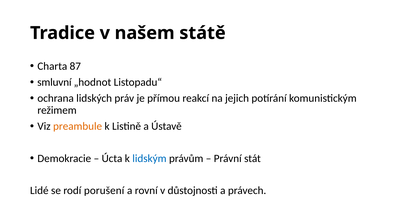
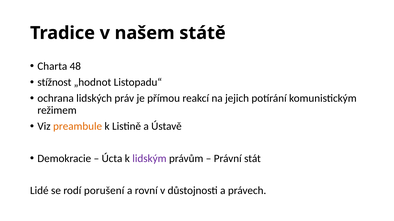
87: 87 -> 48
smluvní: smluvní -> stížnost
lidským colour: blue -> purple
